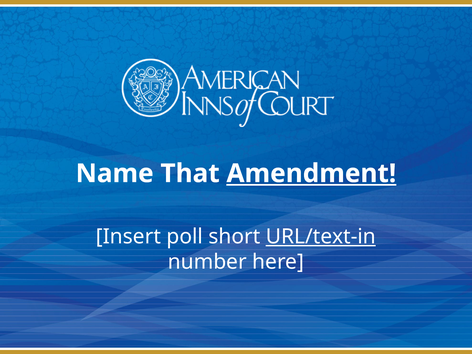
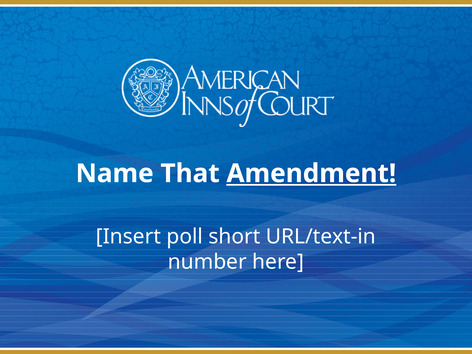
URL/text-in underline: present -> none
